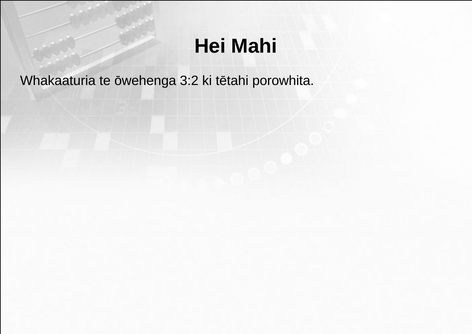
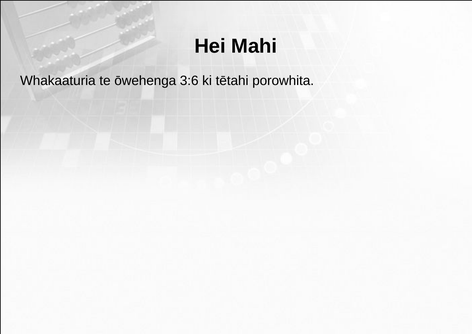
3:2: 3:2 -> 3:6
